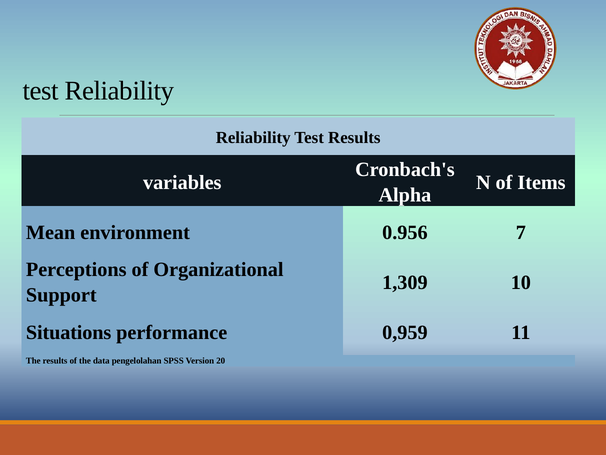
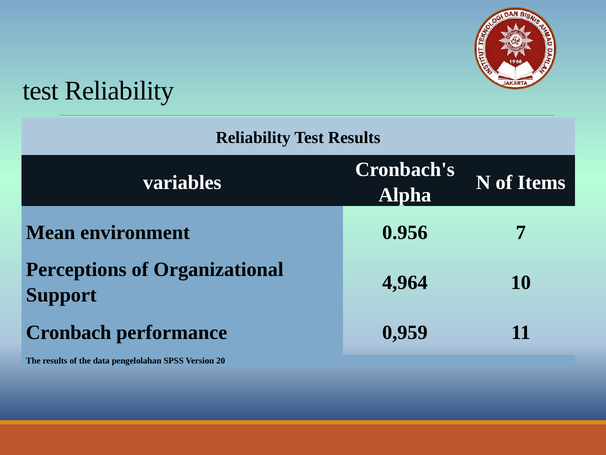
1,309: 1,309 -> 4,964
Situations: Situations -> Cronbach
